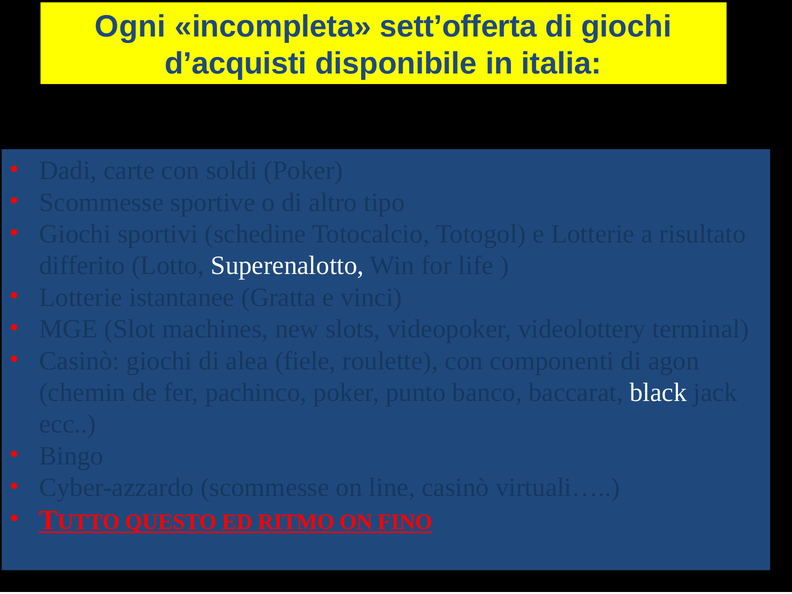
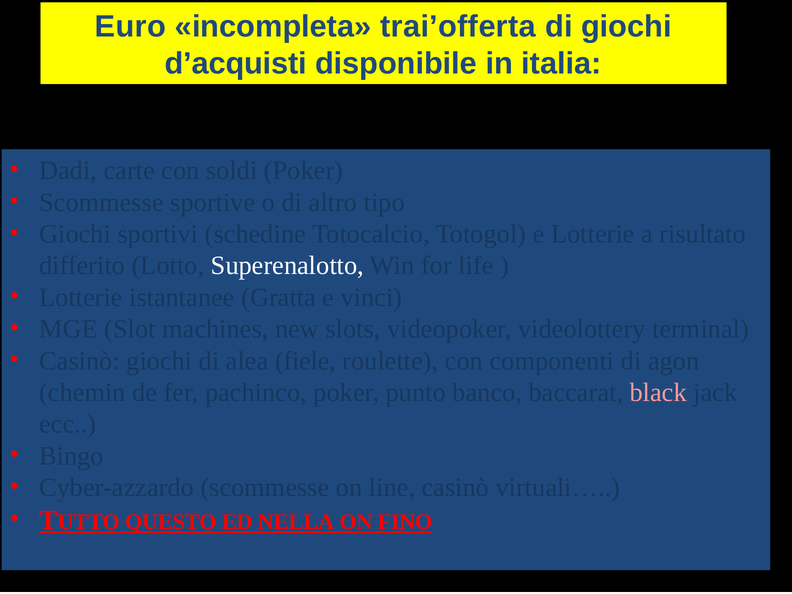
Ogni: Ogni -> Euro
sett’offerta: sett’offerta -> trai’offerta
black colour: white -> pink
RITMO: RITMO -> NELLA
